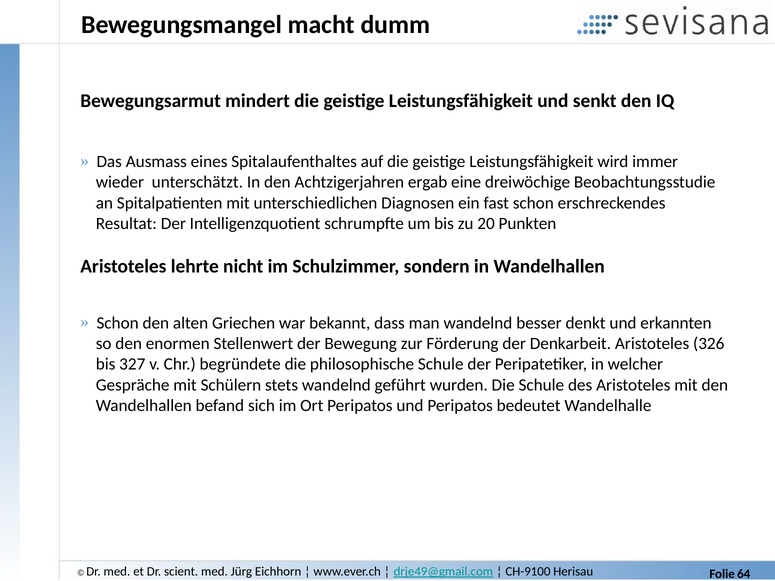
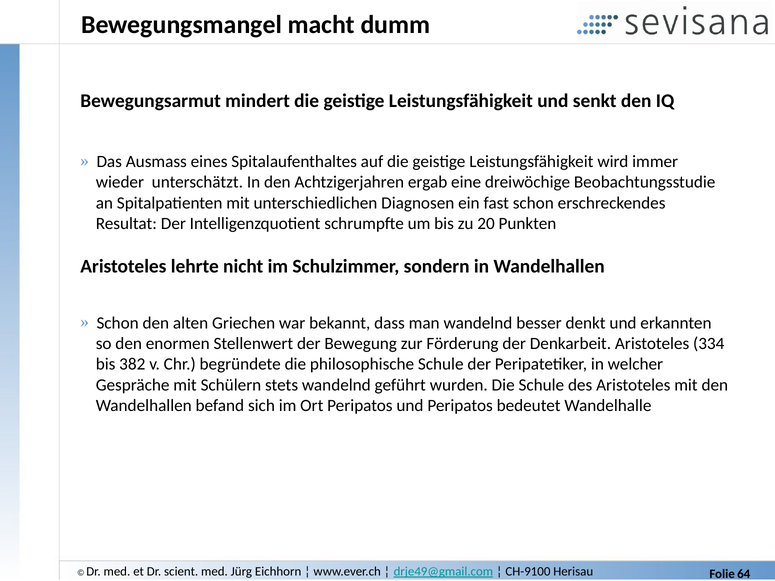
326: 326 -> 334
327: 327 -> 382
